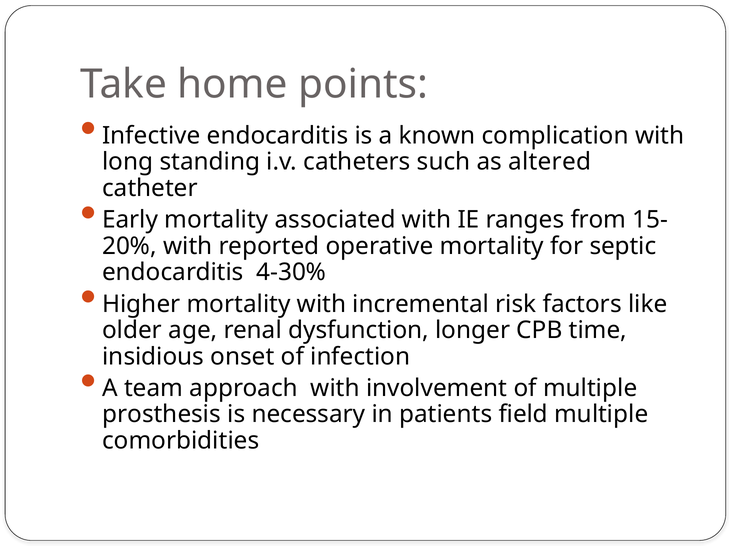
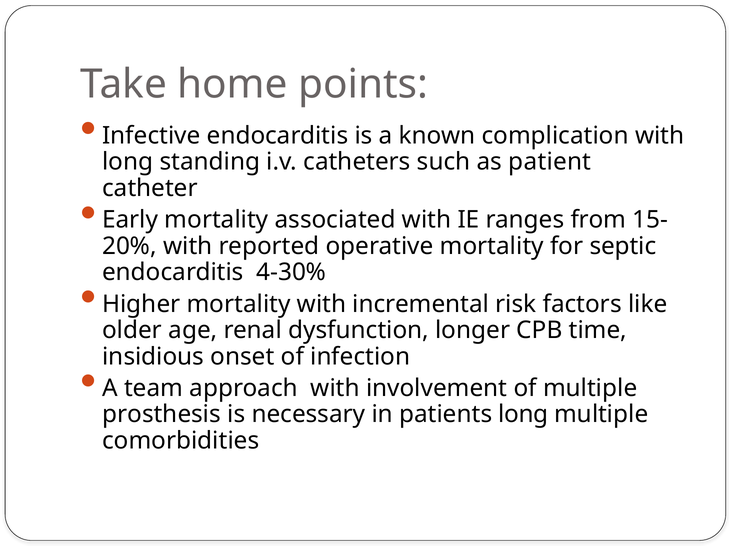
altered: altered -> patient
patients field: field -> long
